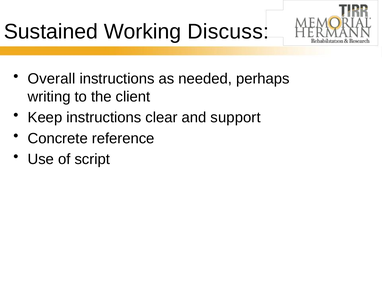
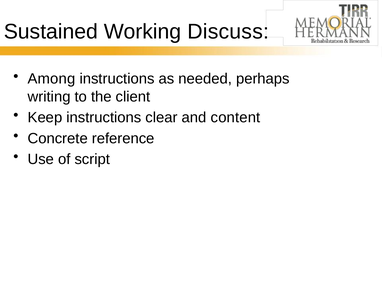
Overall: Overall -> Among
support: support -> content
